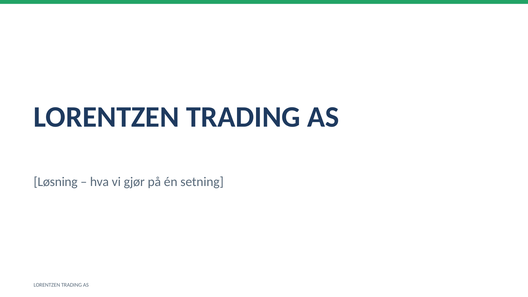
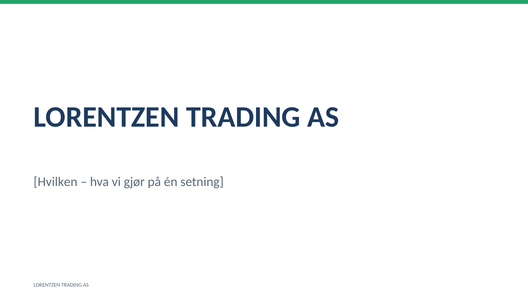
Løsning: Løsning -> Hvilken
